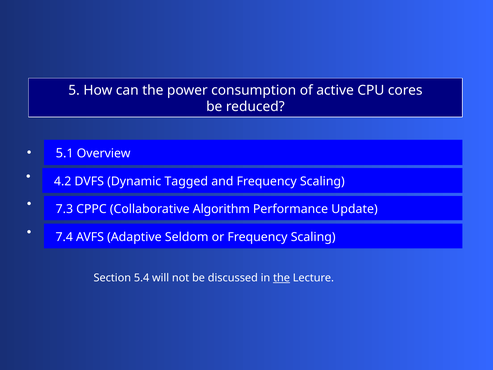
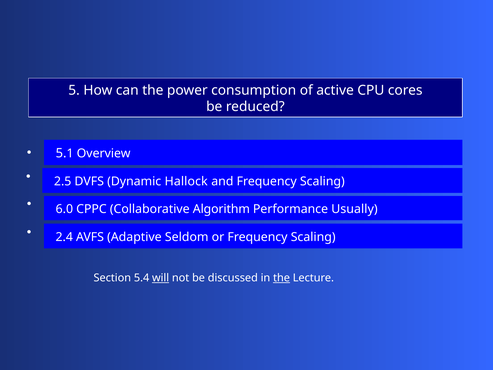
4.2: 4.2 -> 2.5
Tagged: Tagged -> Hallock
7.3: 7.3 -> 6.0
Update: Update -> Usually
7.4: 7.4 -> 2.4
will underline: none -> present
